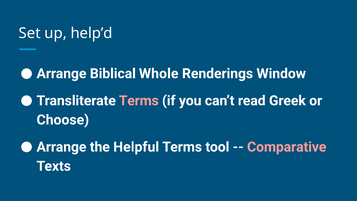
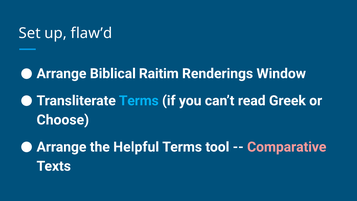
help’d: help’d -> flaw’d
Whole: Whole -> Raitim
Terms at (139, 101) colour: pink -> light blue
